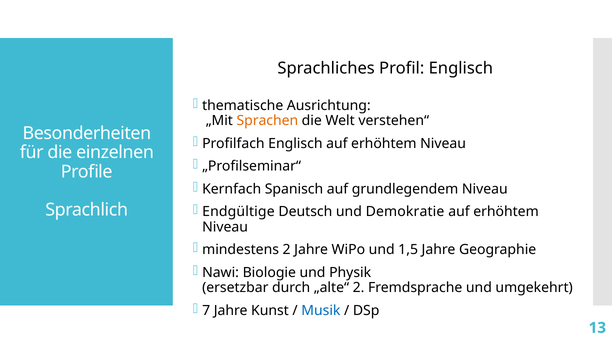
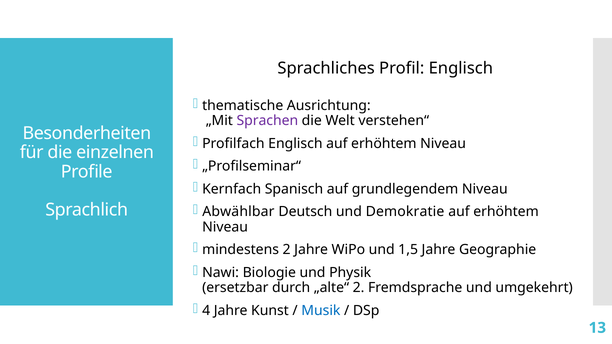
Sprachen colour: orange -> purple
Endgültige: Endgültige -> Abwählbar
7: 7 -> 4
